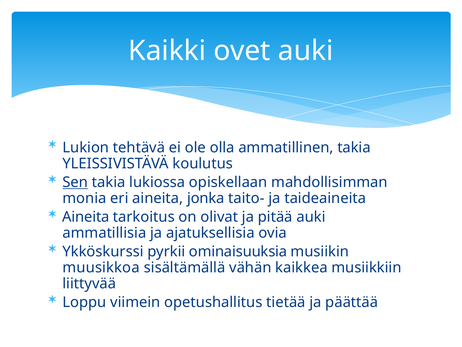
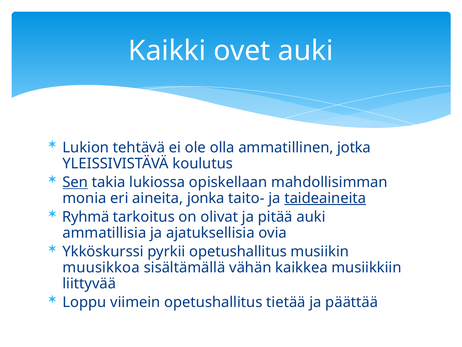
ammatillinen takia: takia -> jotka
taideaineita underline: none -> present
Aineita at (86, 217): Aineita -> Ryhmä
pyrkii ominaisuuksia: ominaisuuksia -> opetushallitus
